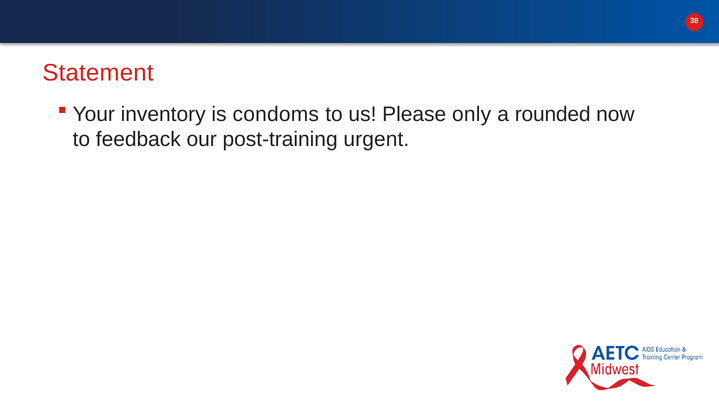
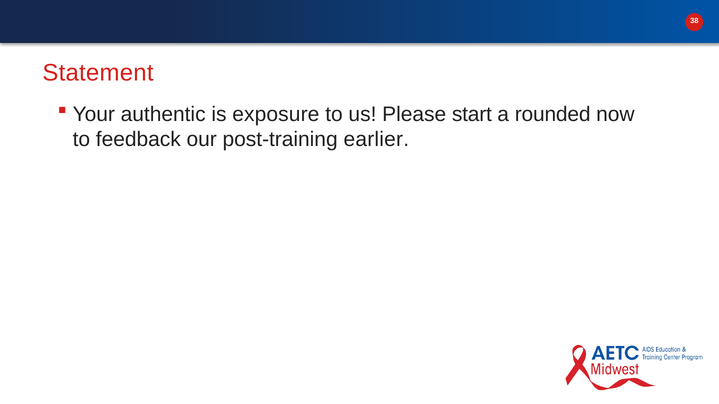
inventory: inventory -> authentic
condoms: condoms -> exposure
only: only -> start
urgent: urgent -> earlier
